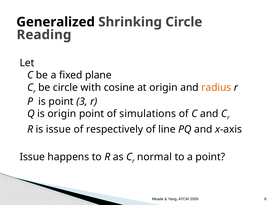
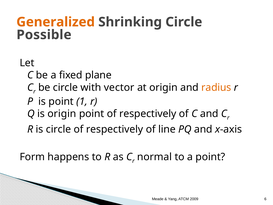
Generalized colour: black -> orange
Reading: Reading -> Possible
cosine: cosine -> vector
3: 3 -> 1
point of simulations: simulations -> respectively
is issue: issue -> circle
Issue at (32, 157): Issue -> Form
